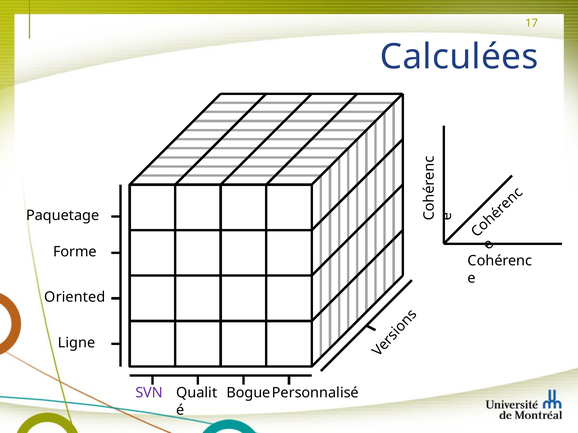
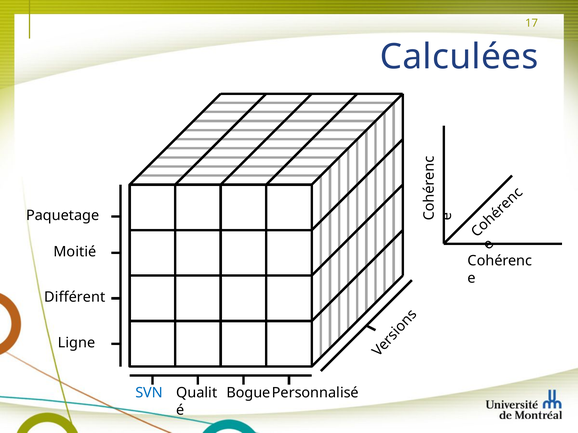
Forme: Forme -> Moitié
Oriented: Oriented -> Différent
SVN colour: purple -> blue
